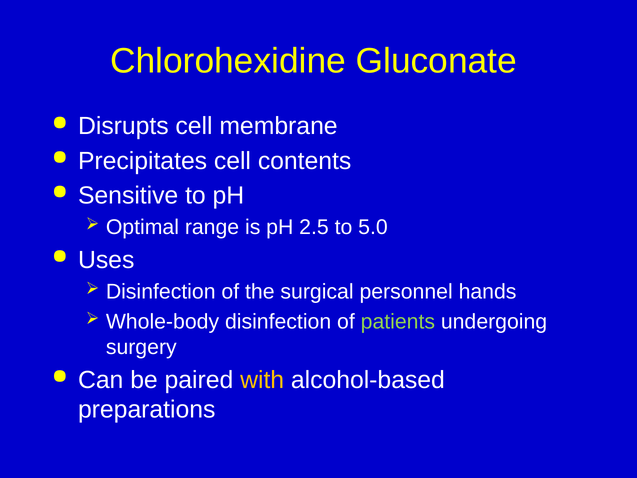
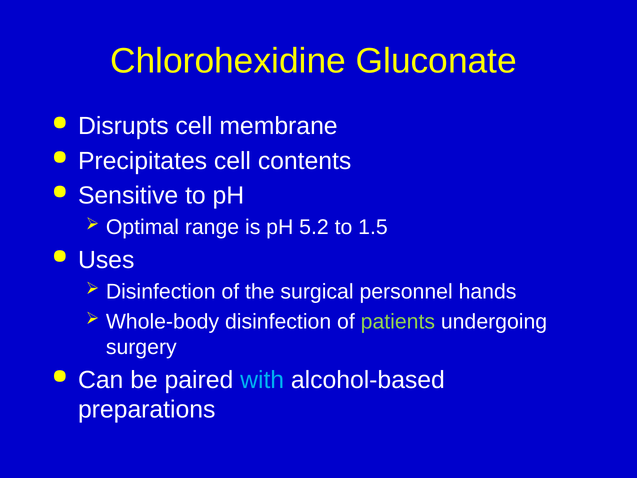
2.5: 2.5 -> 5.2
5.0: 5.0 -> 1.5
with colour: yellow -> light blue
